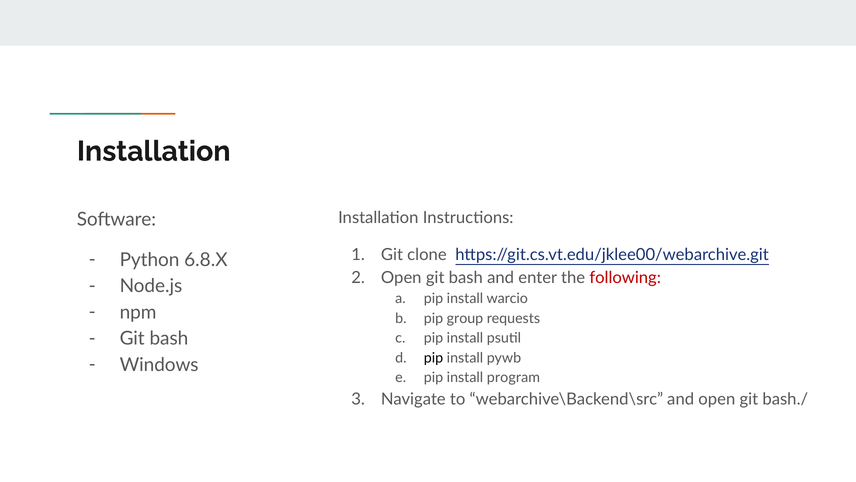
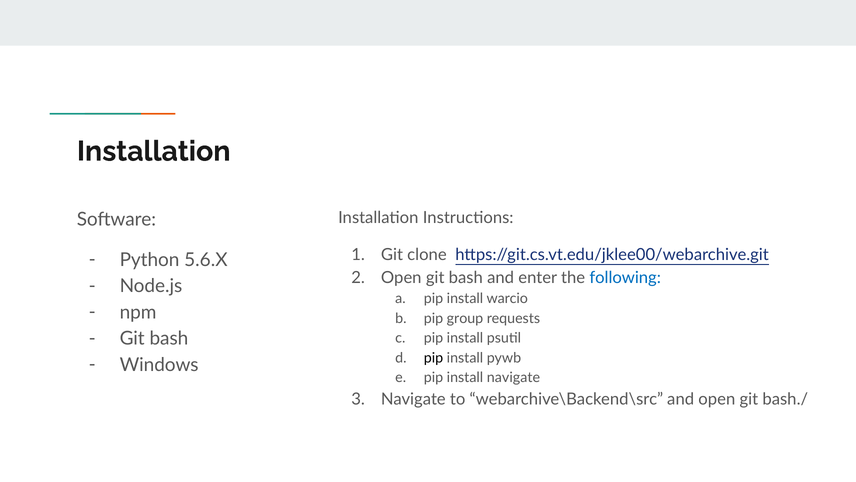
6.8.X: 6.8.X -> 5.6.X
following colour: red -> blue
install program: program -> navigate
